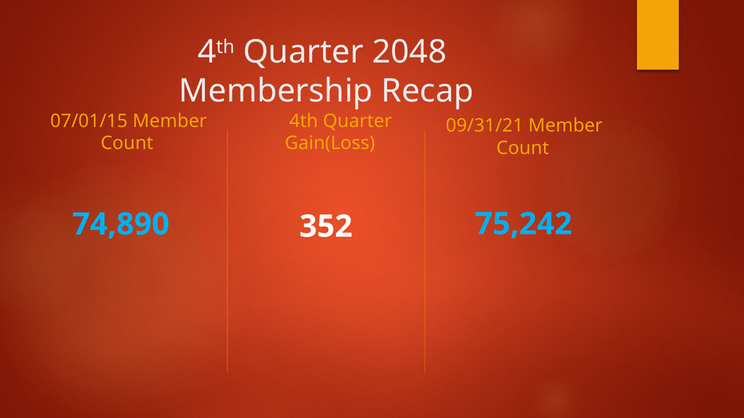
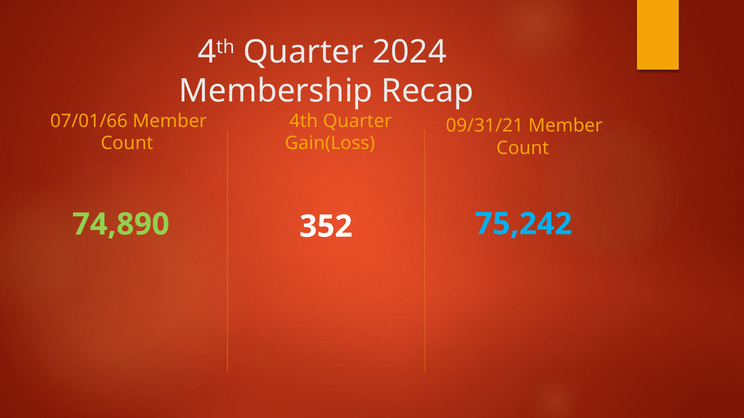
2048: 2048 -> 2024
07/01/15: 07/01/15 -> 07/01/66
74,890 colour: light blue -> light green
